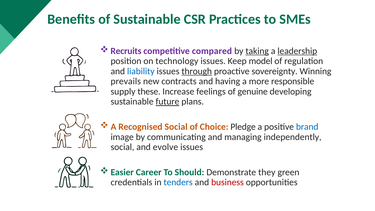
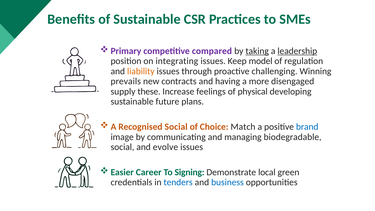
Recruits: Recruits -> Primary
technology: technology -> integrating
liability colour: blue -> orange
through underline: present -> none
sovereignty: sovereignty -> challenging
responsible: responsible -> disengaged
genuine: genuine -> physical
future underline: present -> none
Pledge: Pledge -> Match
independently: independently -> biodegradable
Should: Should -> Signing
they: they -> local
business colour: red -> blue
